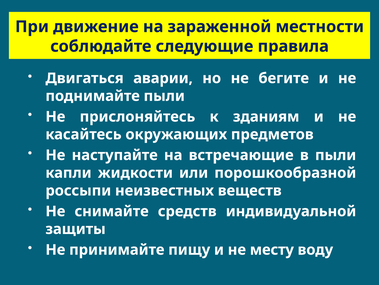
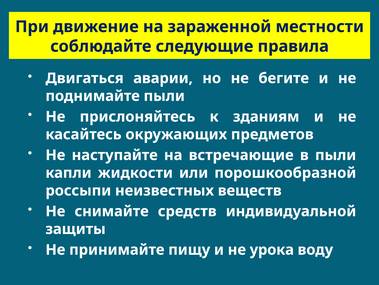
месту: месту -> урока
